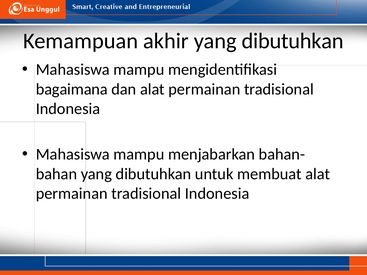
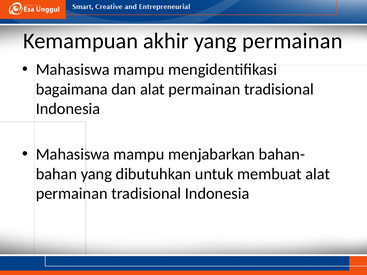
akhir yang dibutuhkan: dibutuhkan -> permainan
